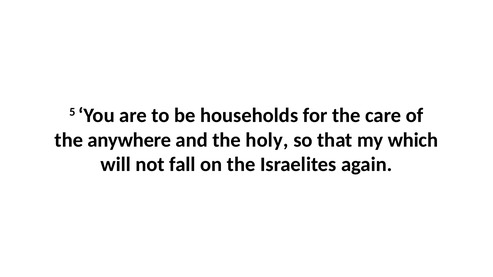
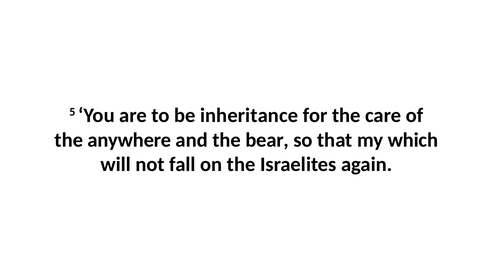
households: households -> inheritance
holy: holy -> bear
